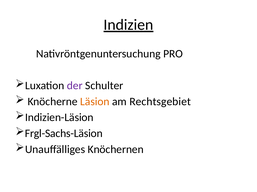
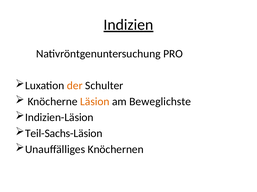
der colour: purple -> orange
Rechtsgebiet: Rechtsgebiet -> Beweglichste
Frgl-Sachs-Läsion: Frgl-Sachs-Läsion -> Teil-Sachs-Läsion
